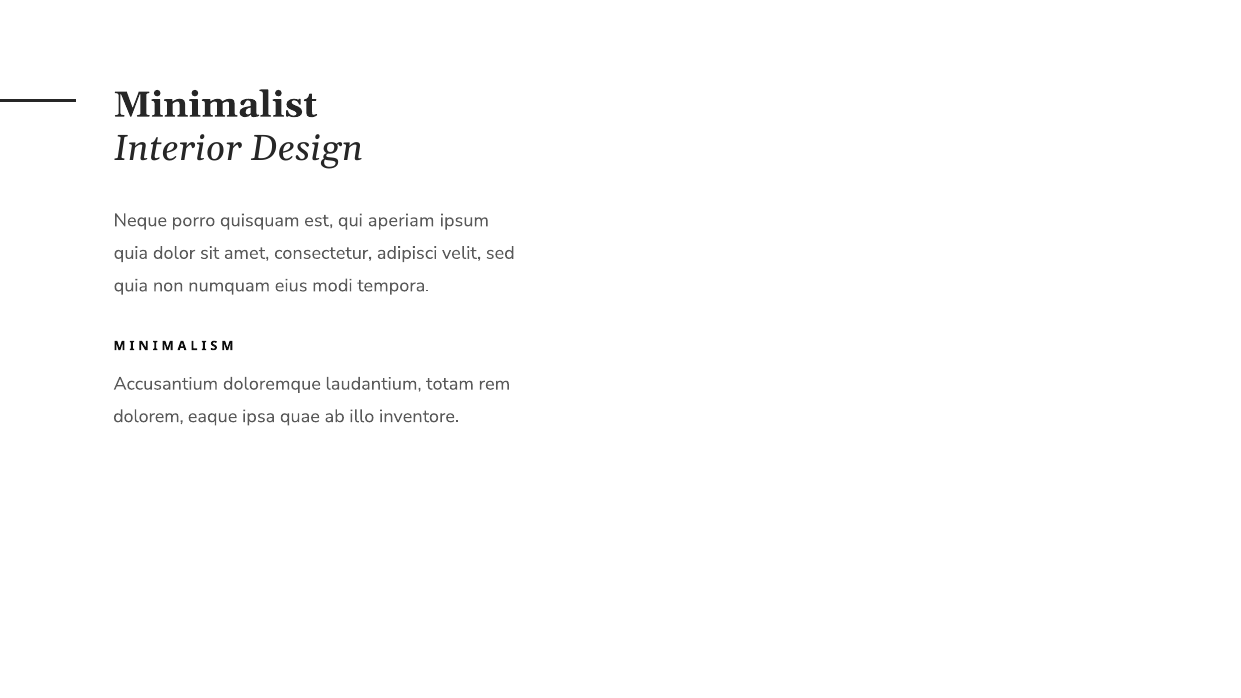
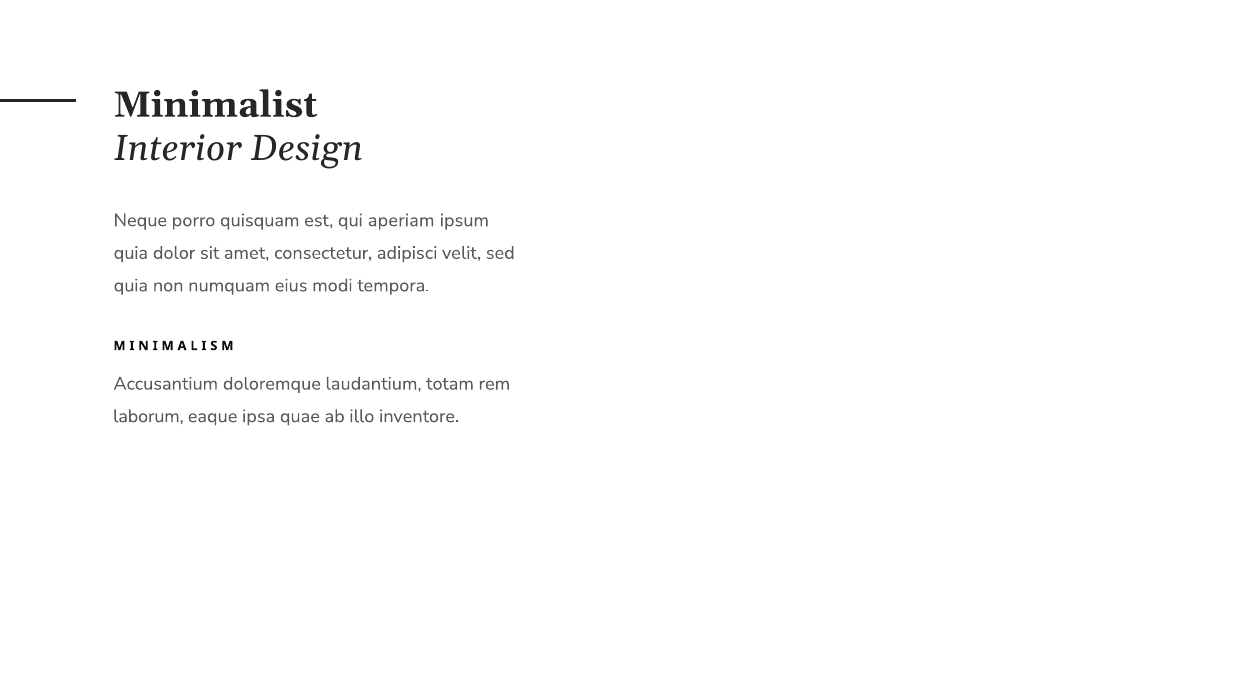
dolorem: dolorem -> laborum
